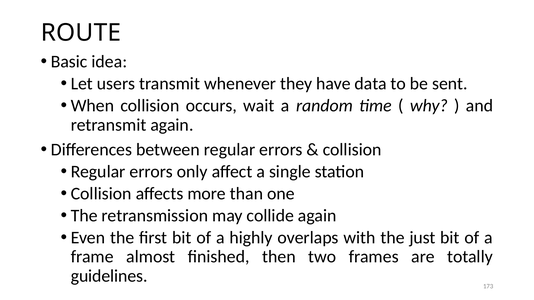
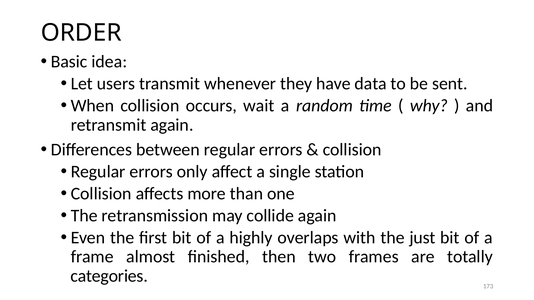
ROUTE: ROUTE -> ORDER
guidelines: guidelines -> categories
